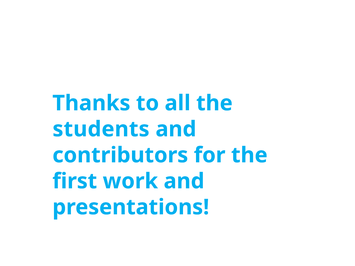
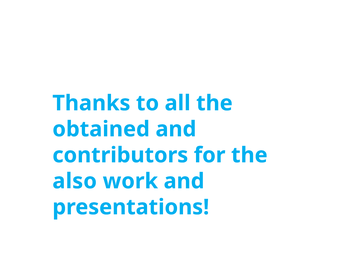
students: students -> obtained
first: first -> also
